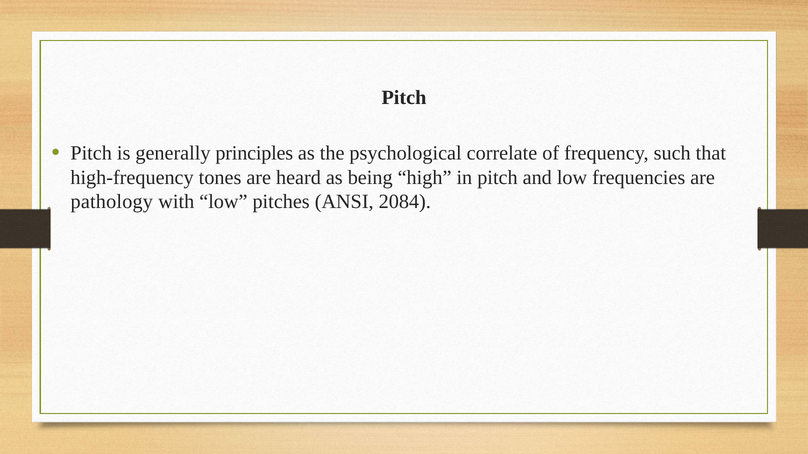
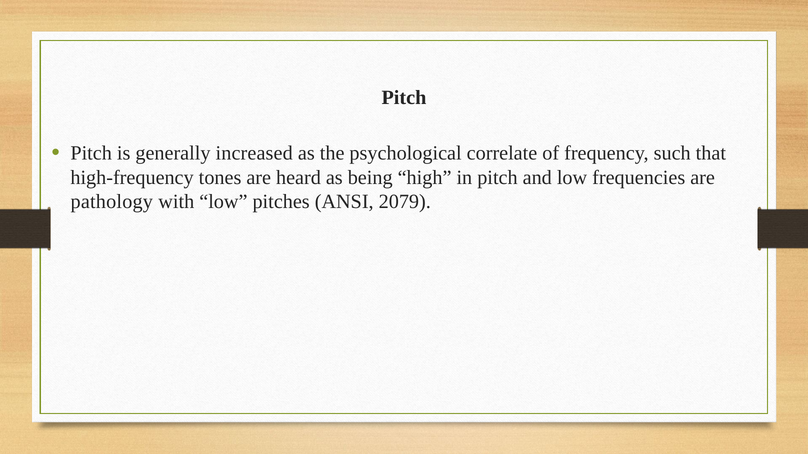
principles: principles -> increased
2084: 2084 -> 2079
